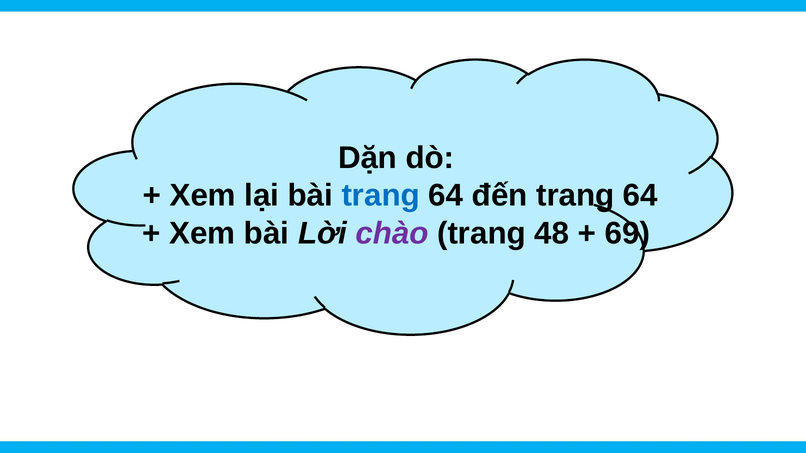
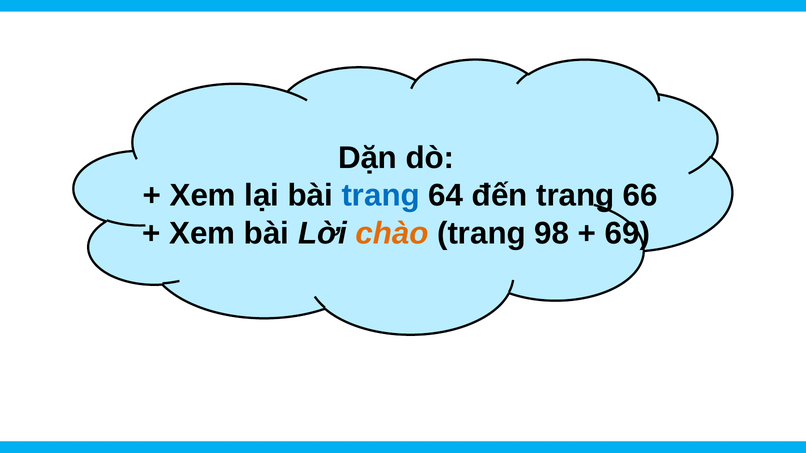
đến trang 64: 64 -> 66
chào colour: purple -> orange
48: 48 -> 98
